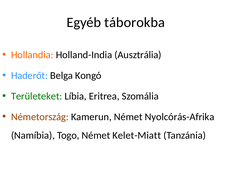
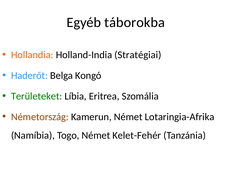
Ausztrália: Ausztrália -> Stratégiai
Nyolcórás-Afrika: Nyolcórás-Afrika -> Lotaringia-Afrika
Kelet-Miatt: Kelet-Miatt -> Kelet-Fehér
